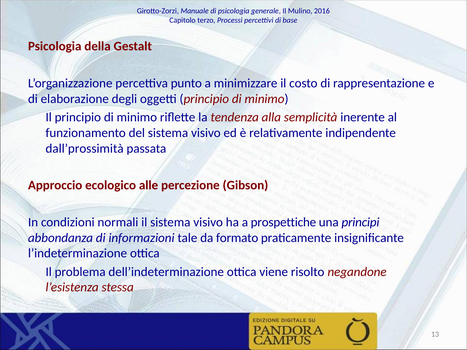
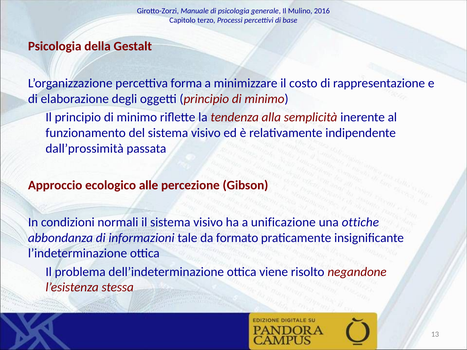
punto: punto -> forma
prospettiche: prospettiche -> unificazione
principi: principi -> ottiche
